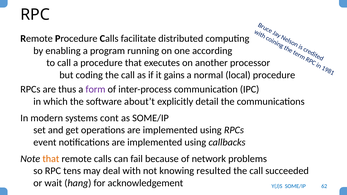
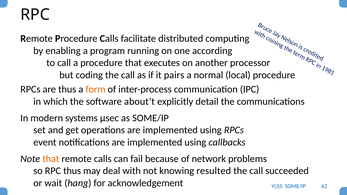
gains: gains -> pairs
form colour: purple -> orange
cont: cont -> μsec
RPC tens: tens -> thus
